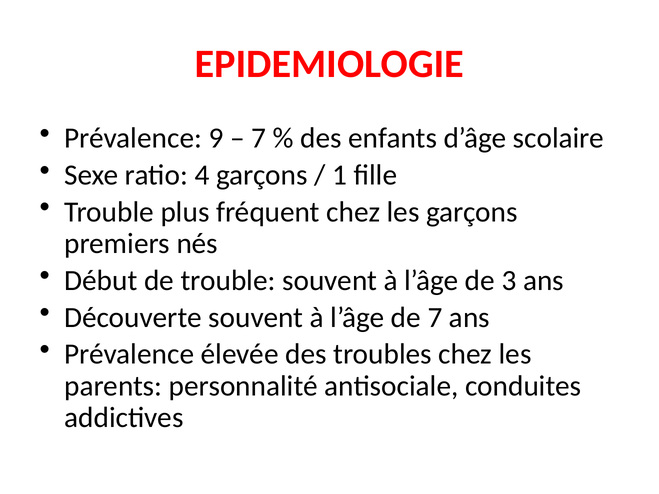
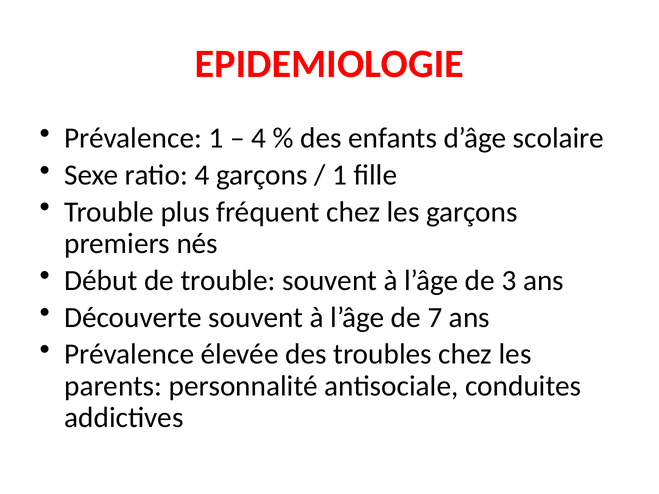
Prévalence 9: 9 -> 1
7 at (259, 138): 7 -> 4
